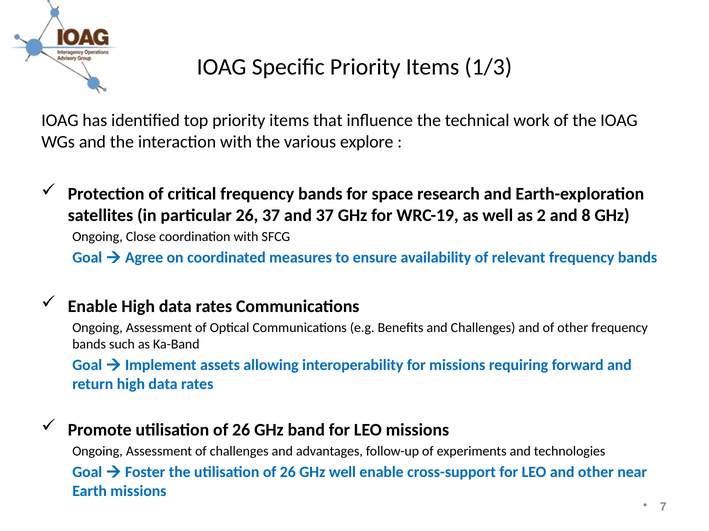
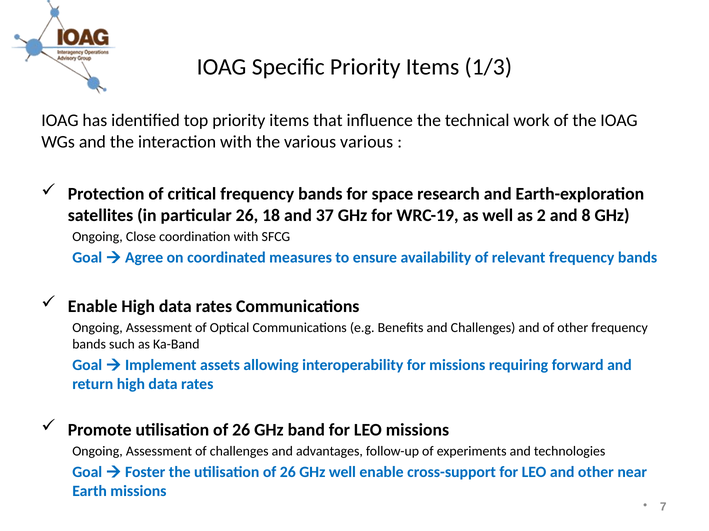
various explore: explore -> various
26 37: 37 -> 18
